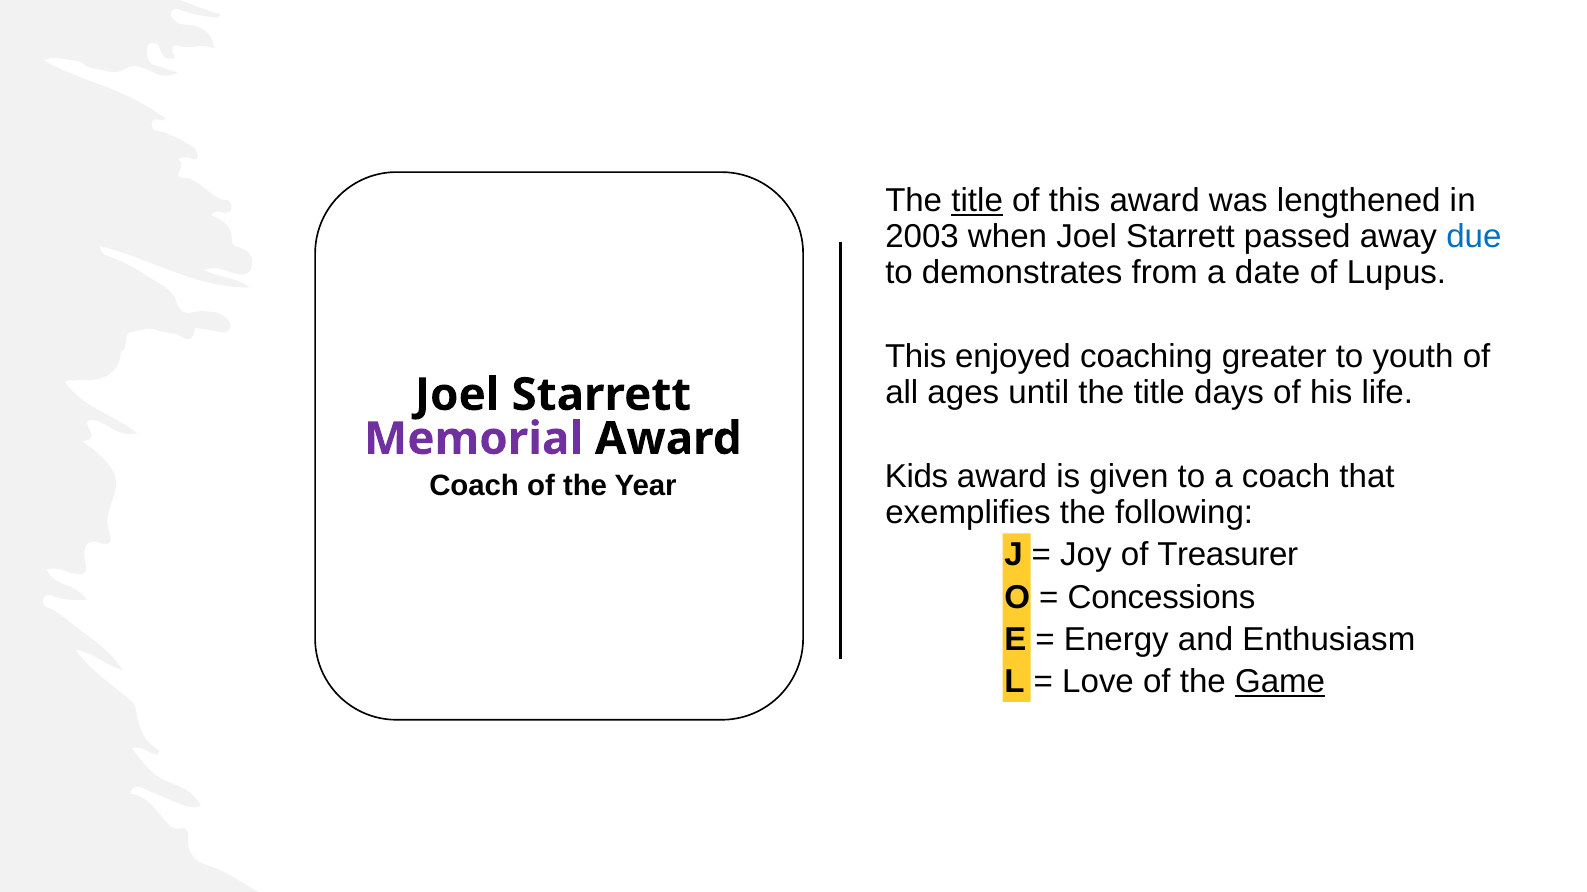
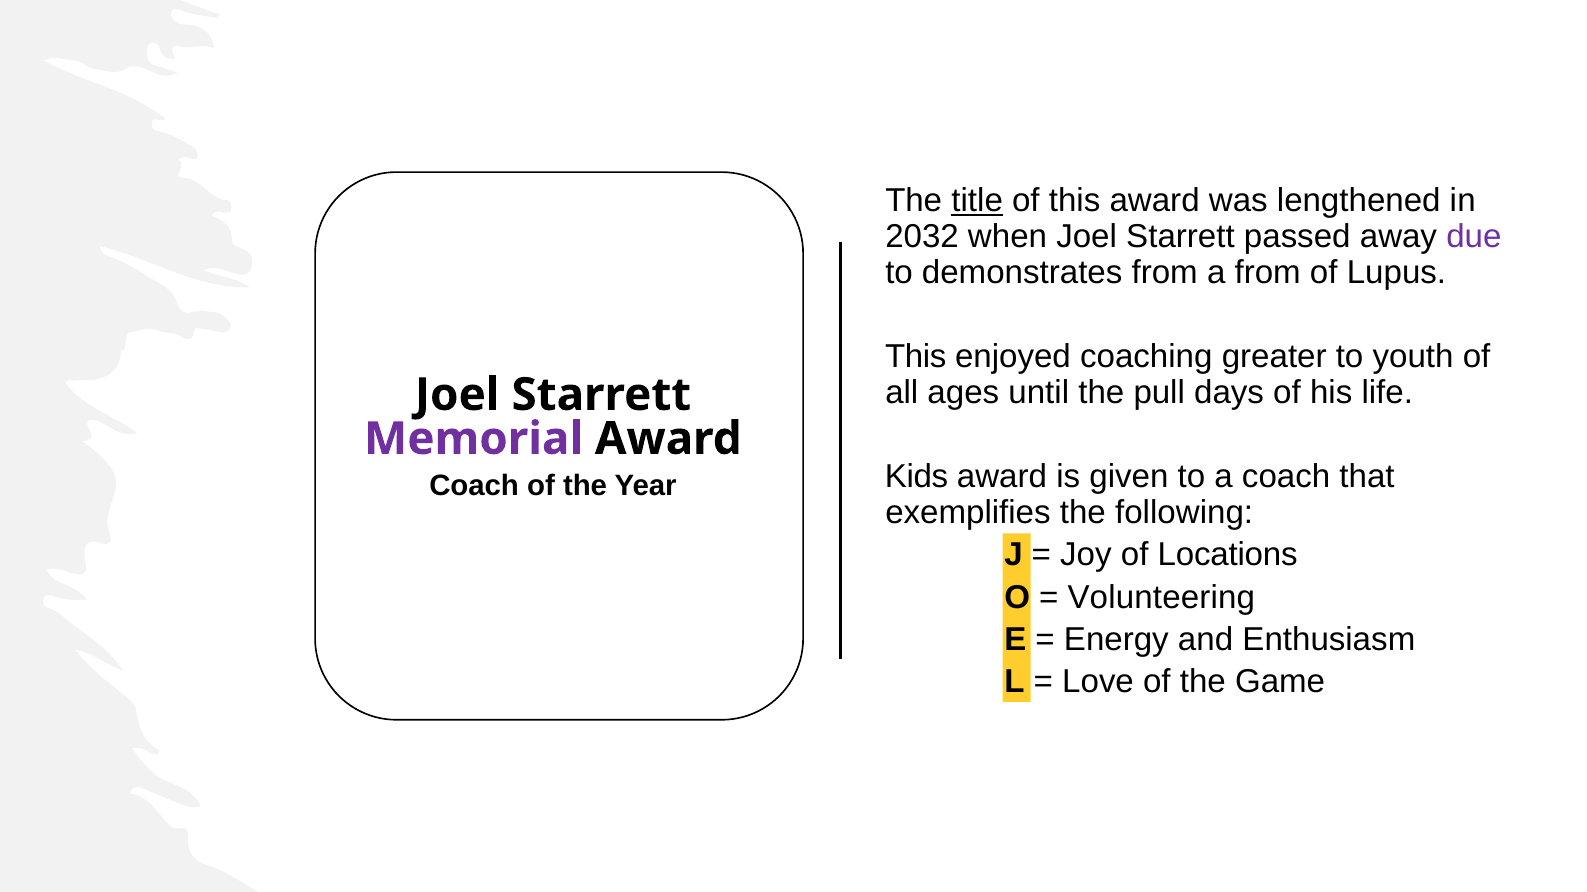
2003: 2003 -> 2032
due colour: blue -> purple
a date: date -> from
until the title: title -> pull
Treasurer: Treasurer -> Locations
Concessions: Concessions -> Volunteering
Game underline: present -> none
